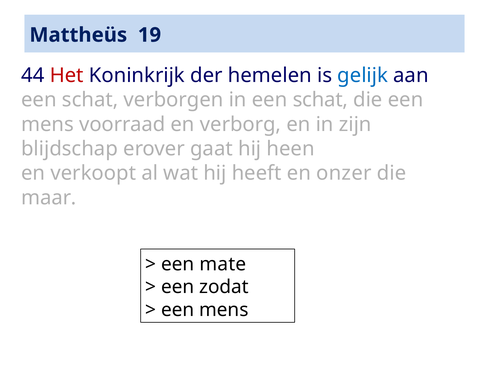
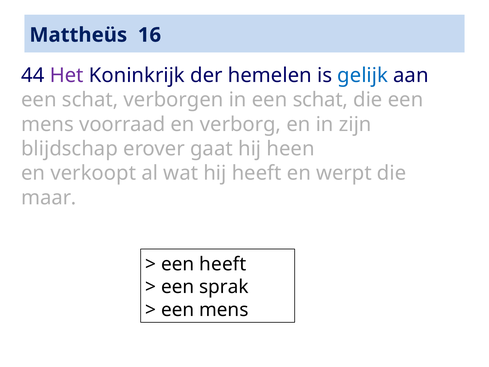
19: 19 -> 16
Het colour: red -> purple
onzer: onzer -> werpt
een mate: mate -> heeft
zodat: zodat -> sprak
